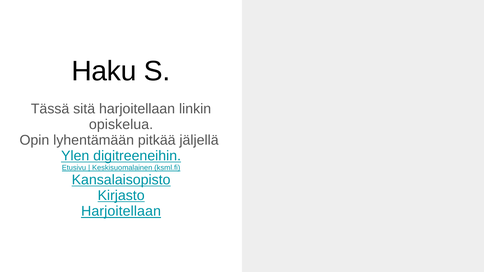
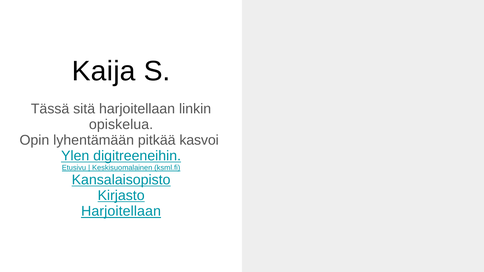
Haku: Haku -> Kaija
jäljellä: jäljellä -> kasvoi
